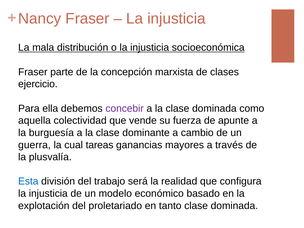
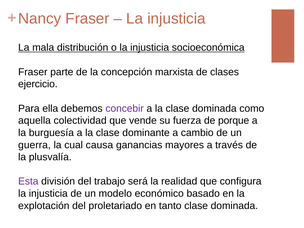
apunte: apunte -> porque
tareas: tareas -> causa
Esta colour: blue -> purple
